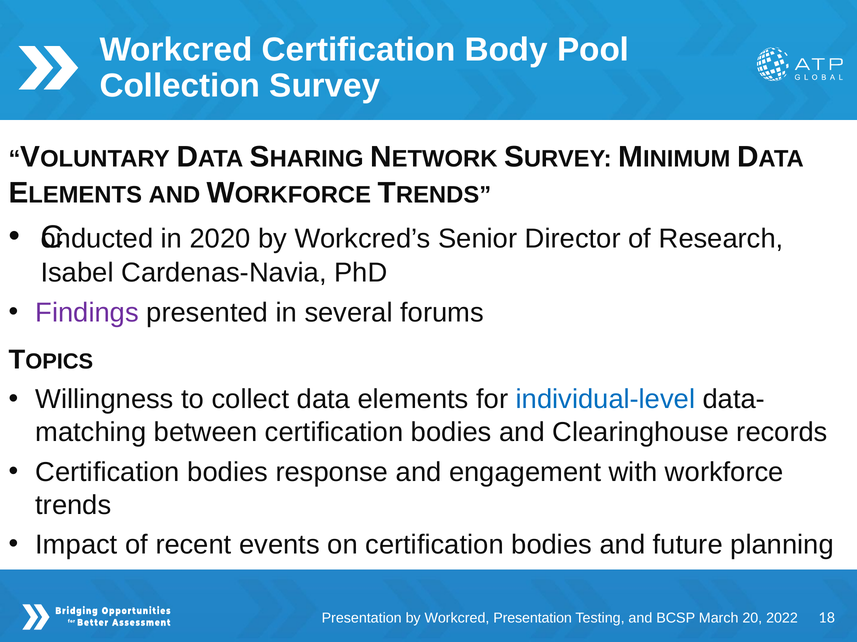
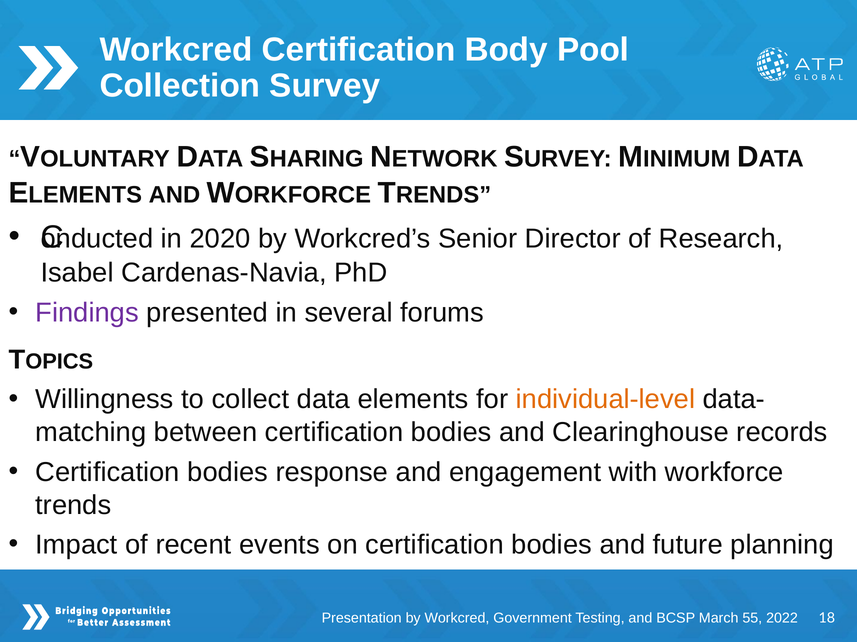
individual-level colour: blue -> orange
Workcred Presentation: Presentation -> Government
20: 20 -> 55
